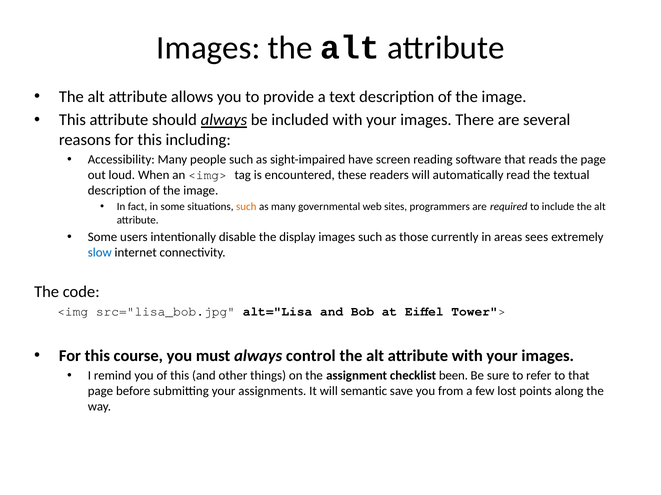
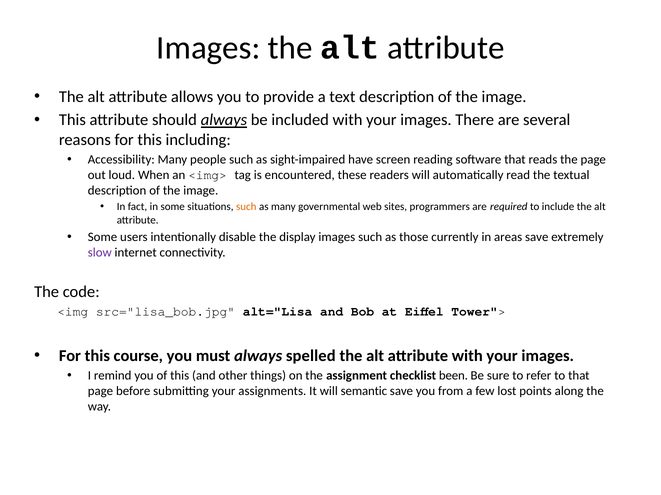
areas sees: sees -> save
slow colour: blue -> purple
control: control -> spelled
